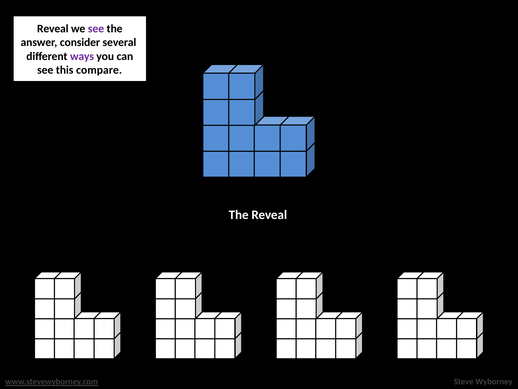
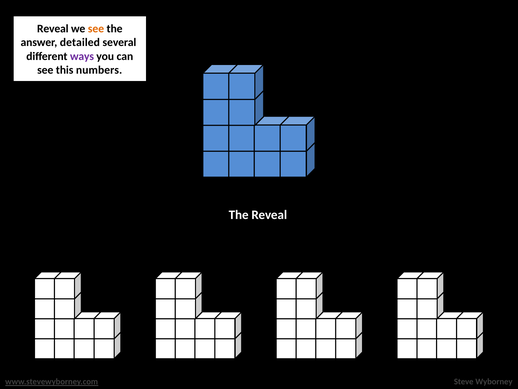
see at (96, 29) colour: purple -> orange
consider: consider -> detailed
compare: compare -> numbers
